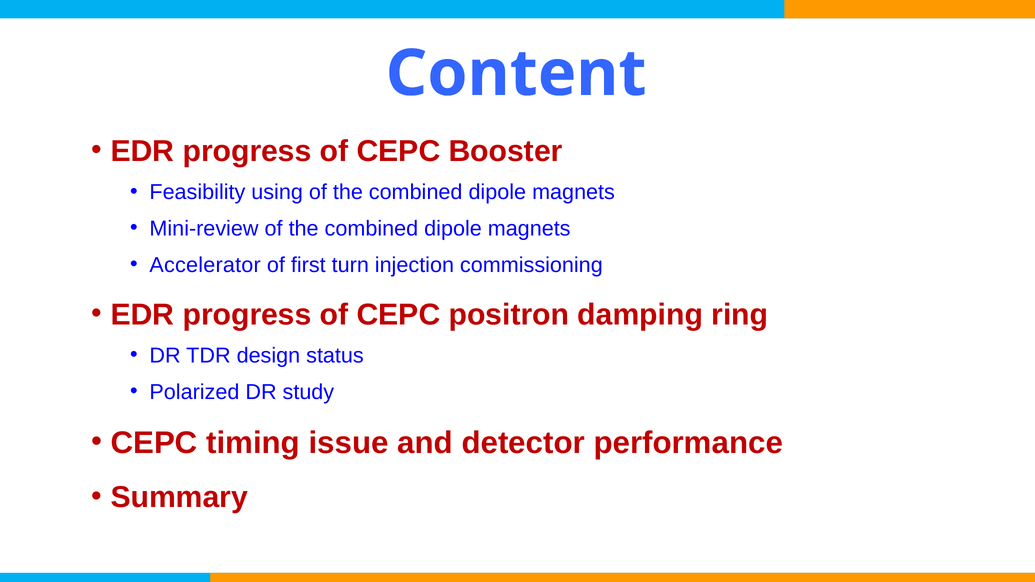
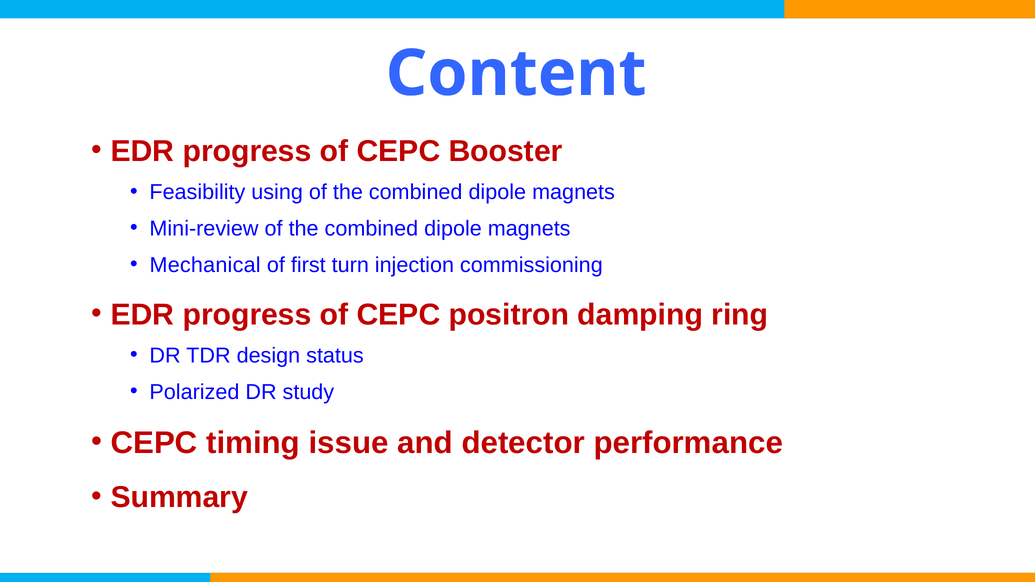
Accelerator: Accelerator -> Mechanical
